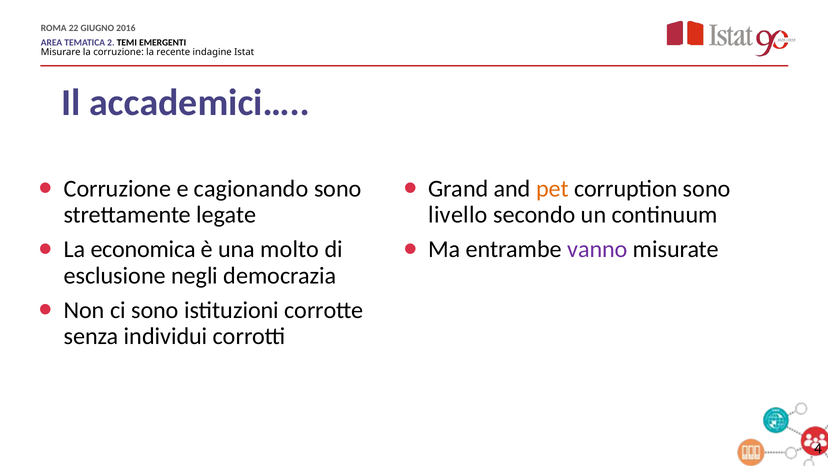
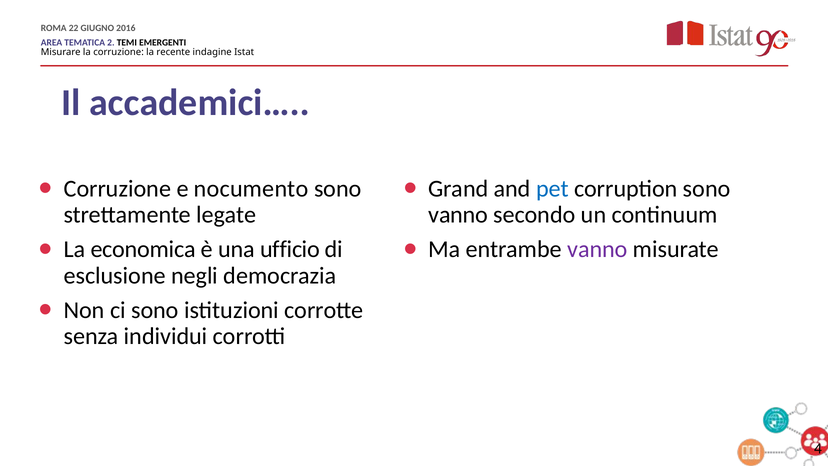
cagionando: cagionando -> nocumento
pet colour: orange -> blue
livello at (458, 215): livello -> vanno
molto: molto -> ufficio
